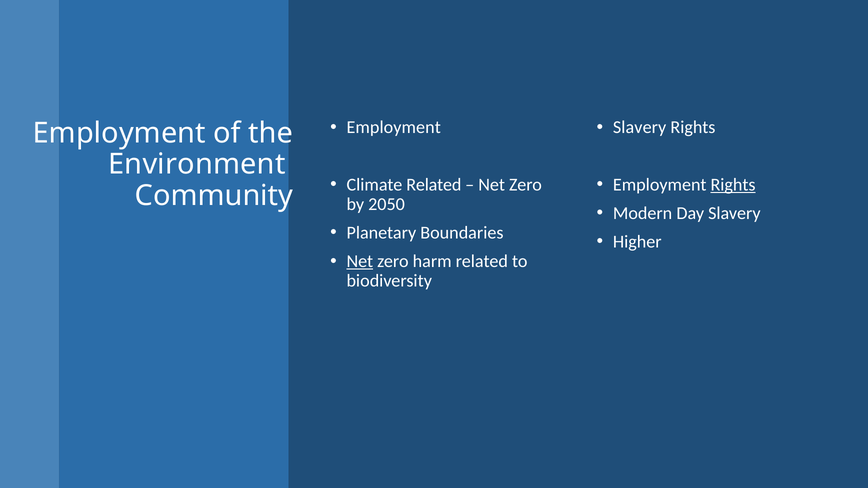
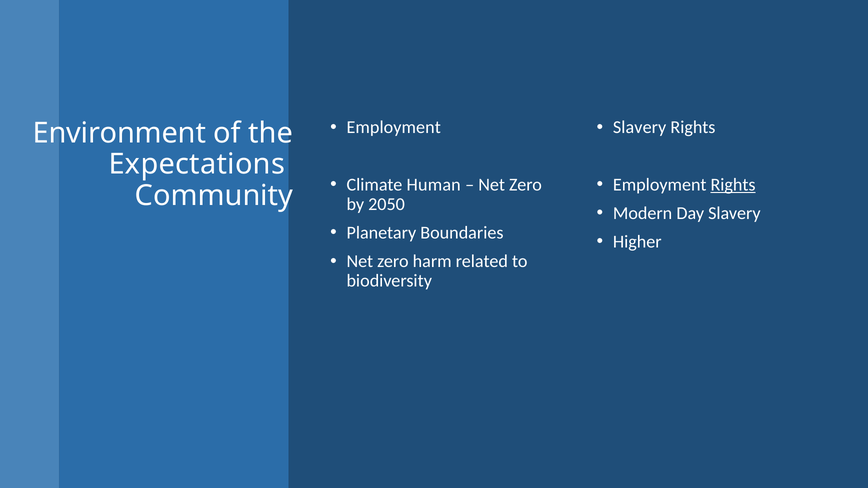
Employment at (119, 133): Employment -> Environment
Environment: Environment -> Expectations
Climate Related: Related -> Human
Net at (360, 261) underline: present -> none
